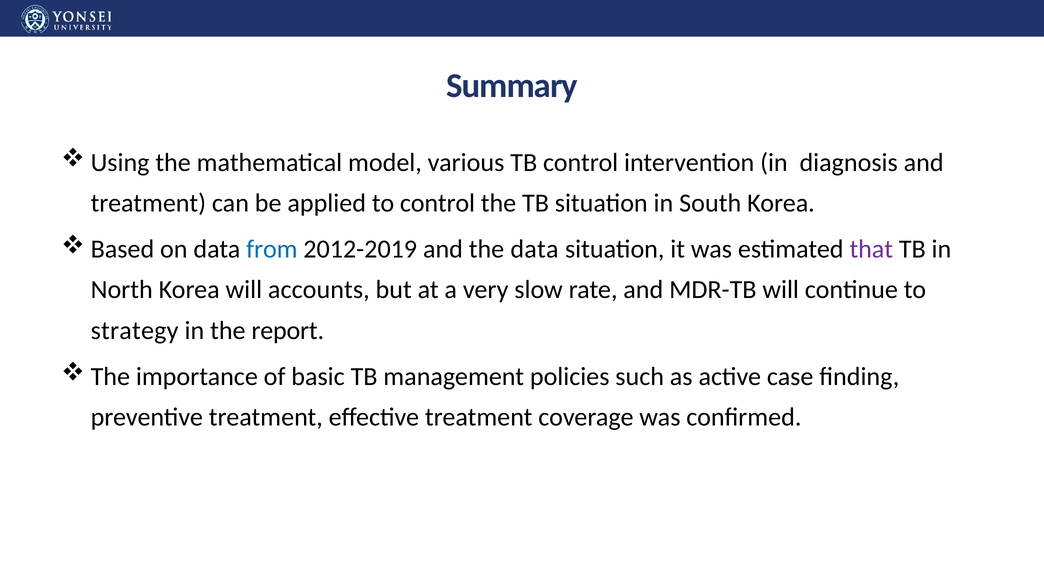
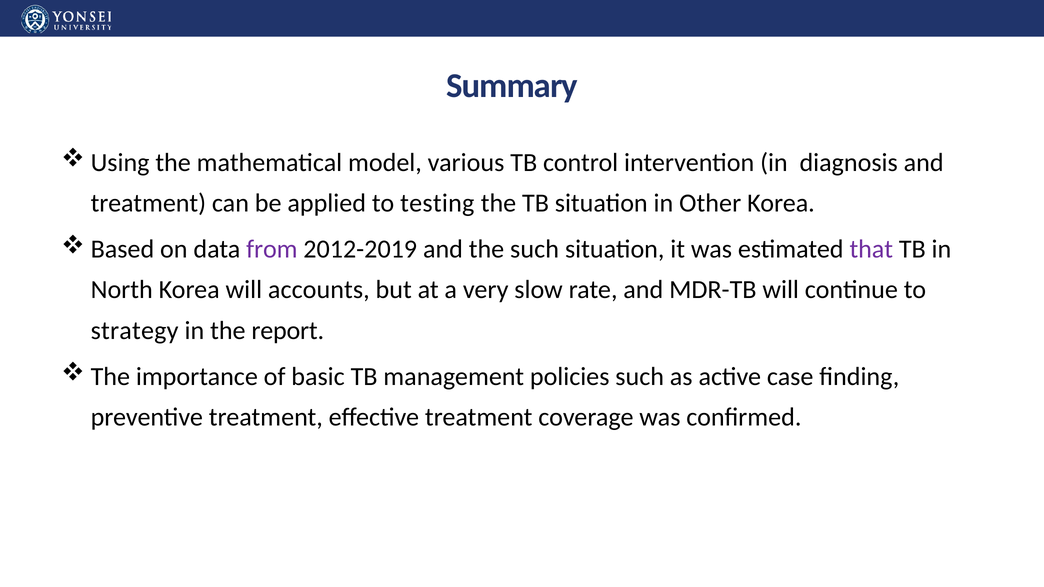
to control: control -> testing
South: South -> Other
from colour: blue -> purple
the data: data -> such
